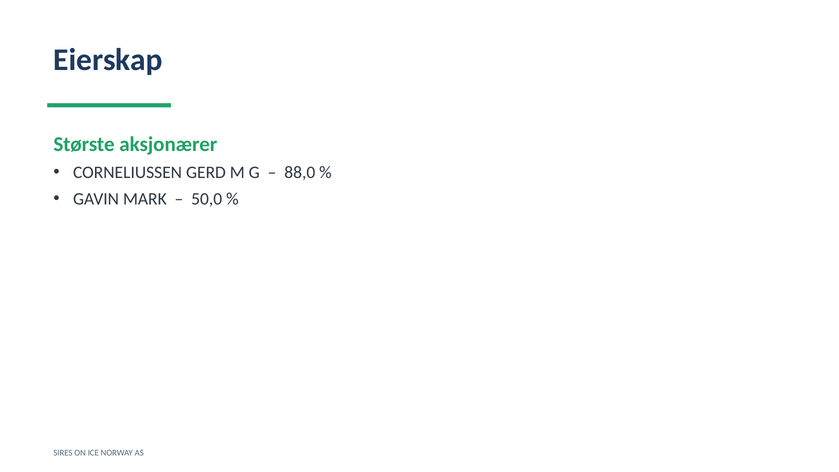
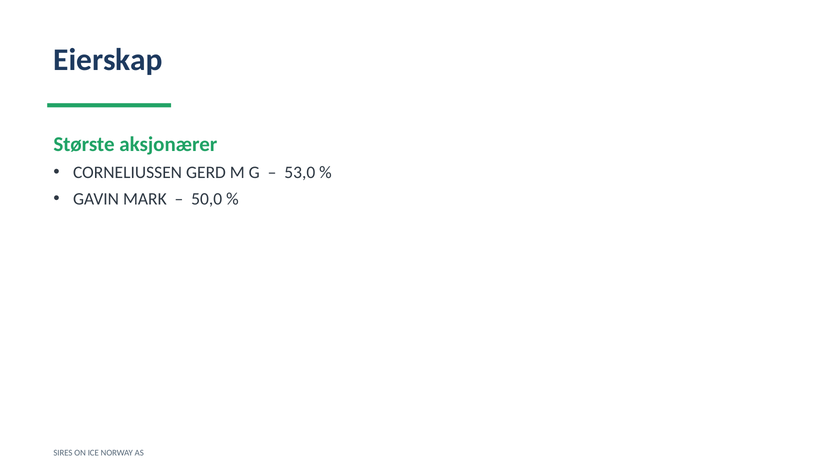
88,0: 88,0 -> 53,0
